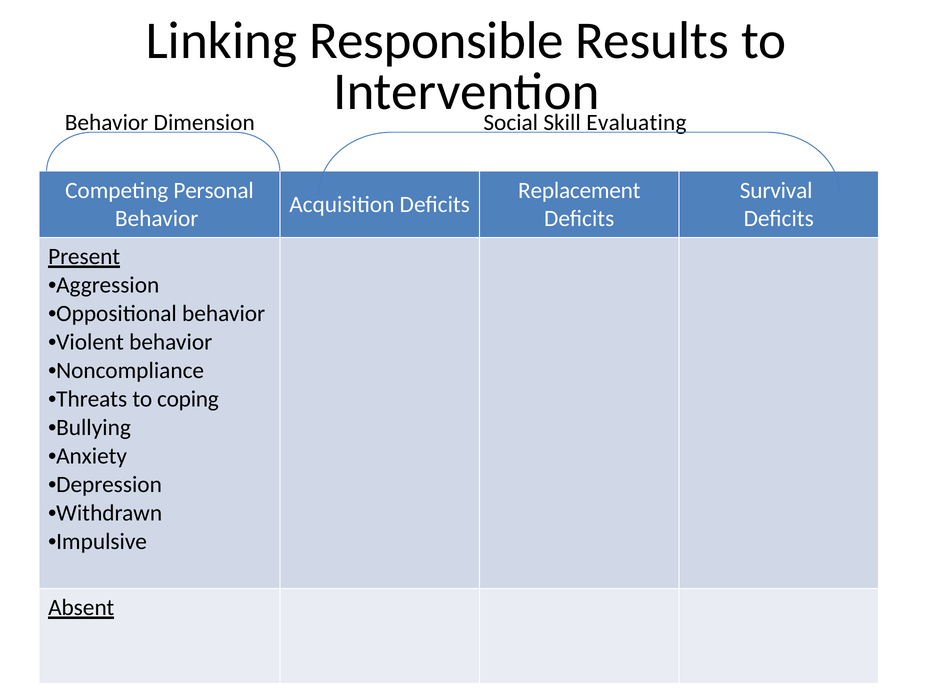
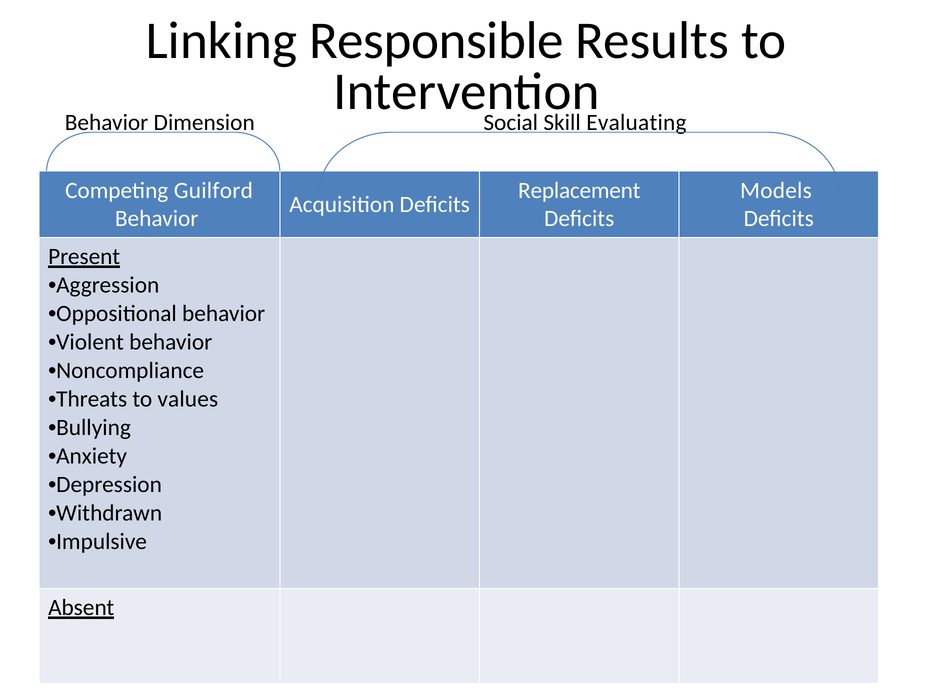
Personal: Personal -> Guilford
Survival: Survival -> Models
coping: coping -> values
